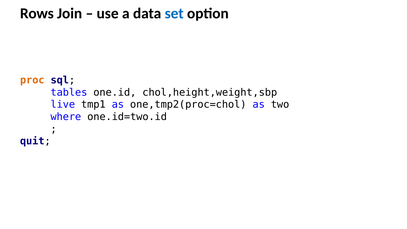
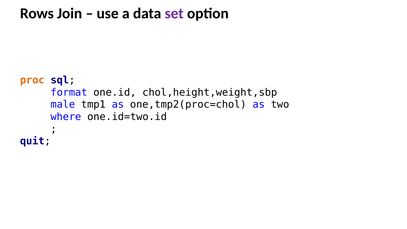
set colour: blue -> purple
tables: tables -> format
live: live -> male
